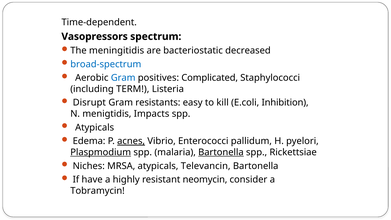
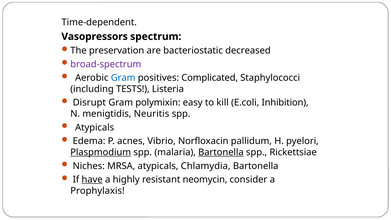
meningitidis: meningitidis -> preservation
broad-spectrum colour: blue -> purple
TERM: TERM -> TESTS
resistants: resistants -> polymixin
Impacts: Impacts -> Neuritis
acnes underline: present -> none
Enterococci: Enterococci -> Norfloxacin
Televancin: Televancin -> Chlamydia
have underline: none -> present
Tobramycin: Tobramycin -> Prophylaxis
